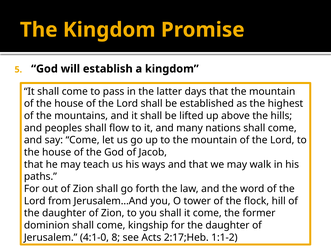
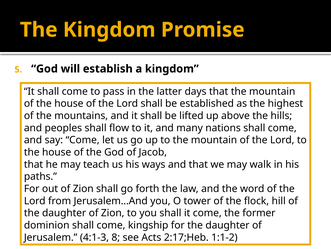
4:1-0: 4:1-0 -> 4:1-3
